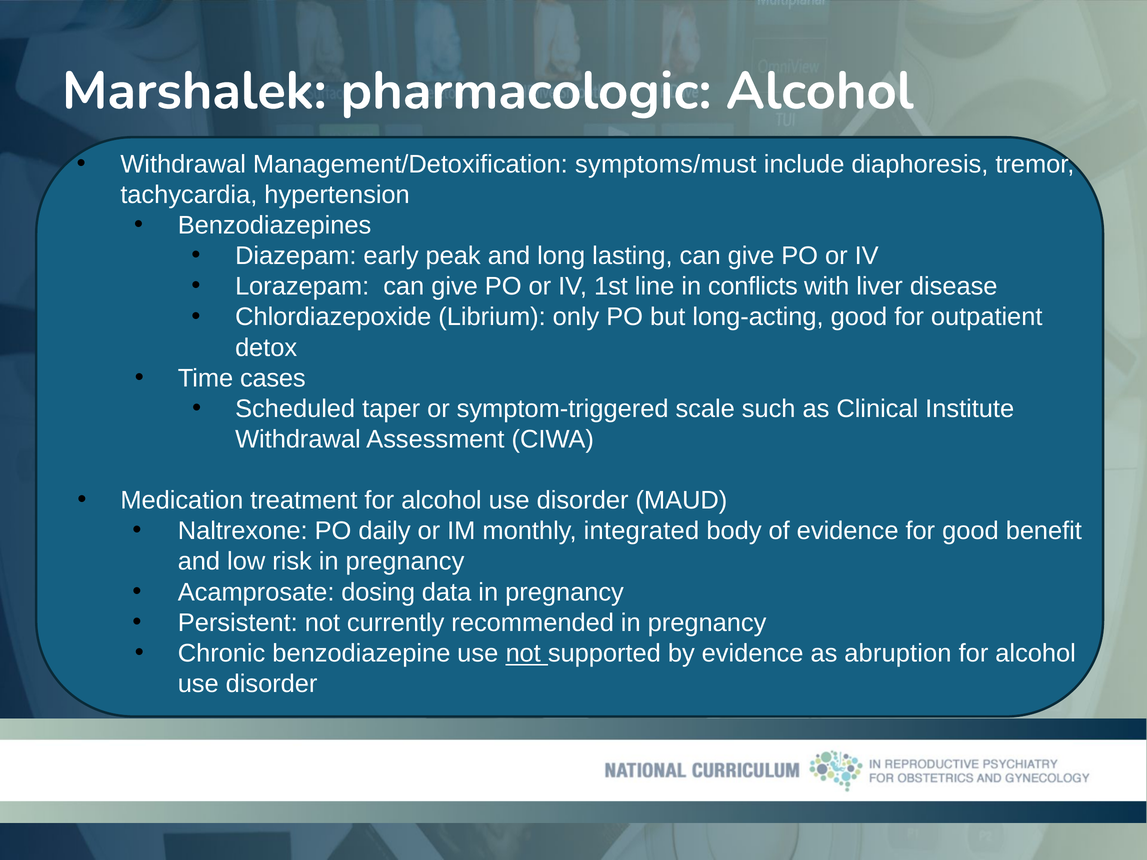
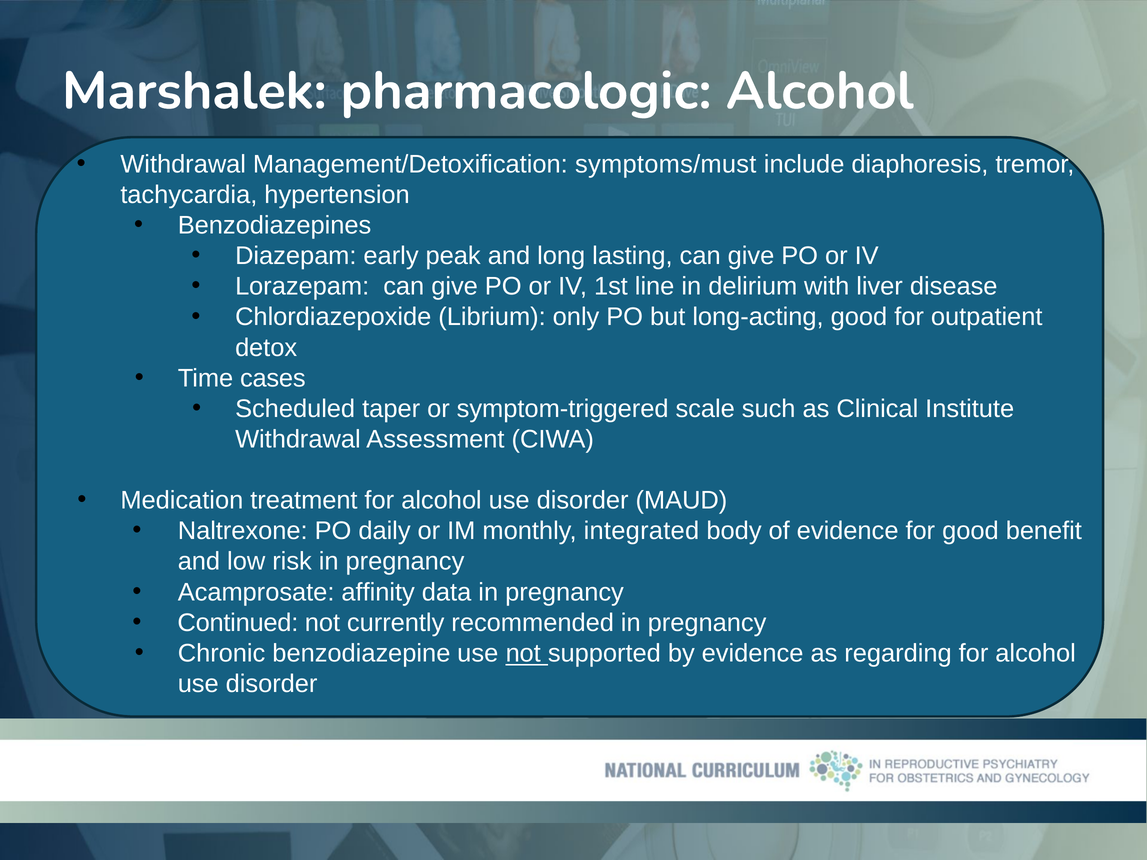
conflicts: conflicts -> delirium
dosing: dosing -> affinity
Persistent: Persistent -> Continued
abruption: abruption -> regarding
